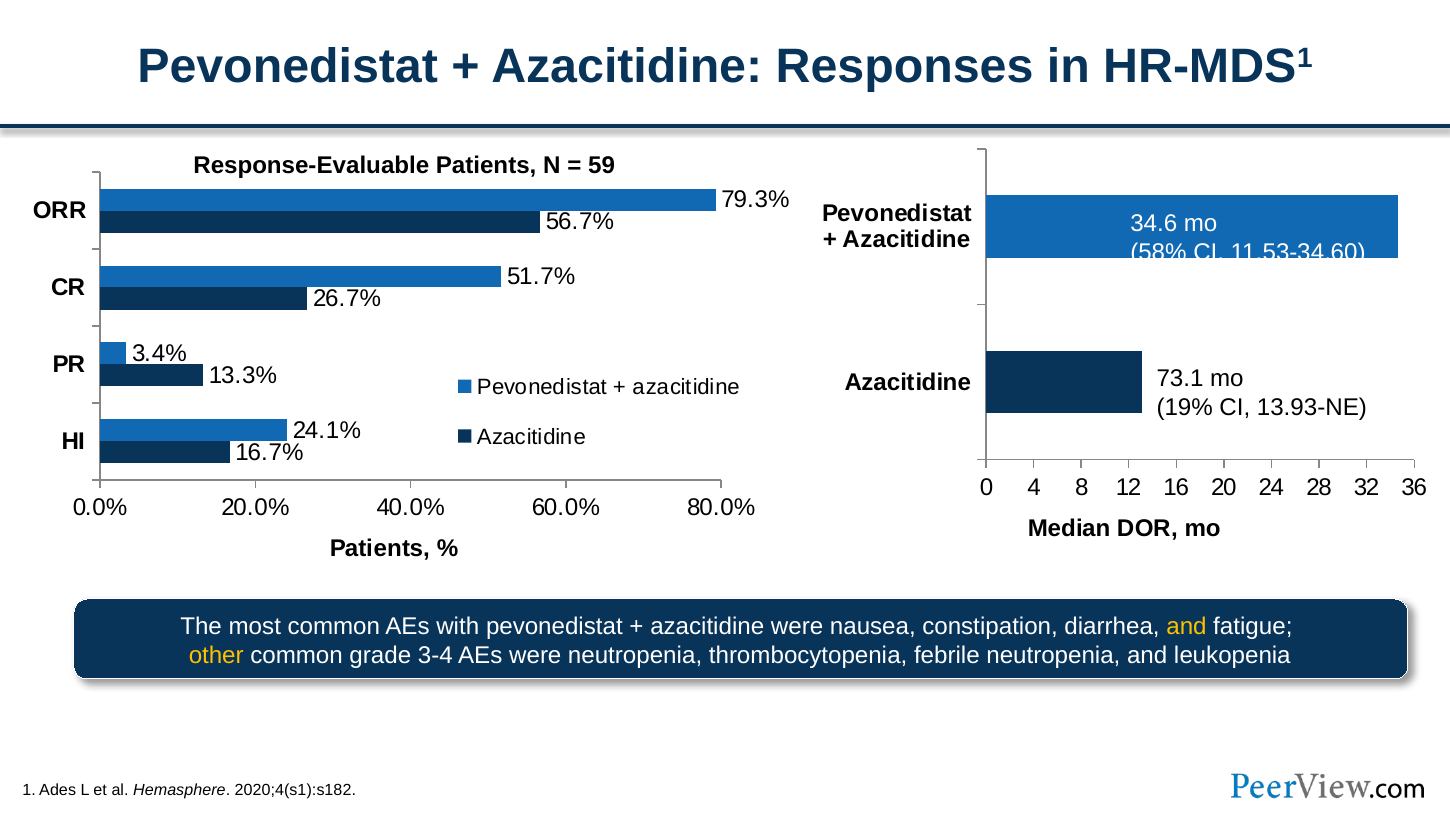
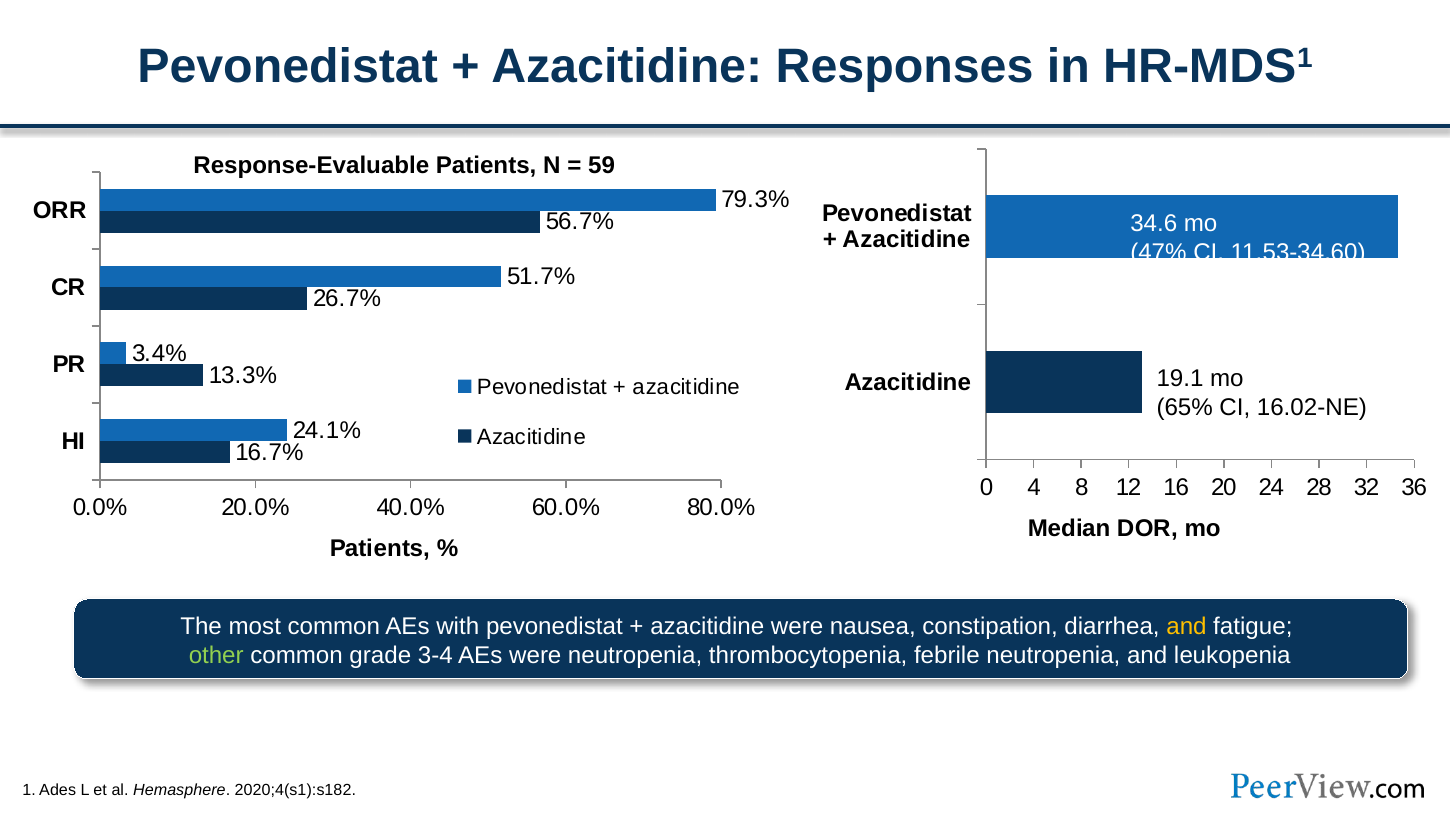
58%: 58% -> 47%
73.1: 73.1 -> 19.1
19%: 19% -> 65%
13.93-NE: 13.93-NE -> 16.02-NE
other colour: yellow -> light green
